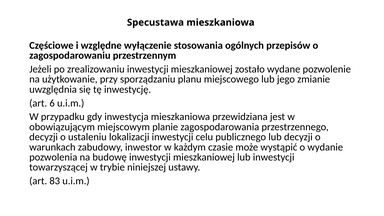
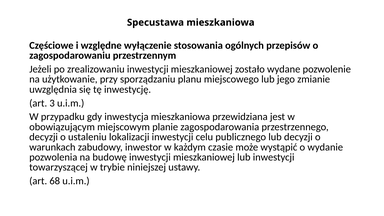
6: 6 -> 3
83: 83 -> 68
